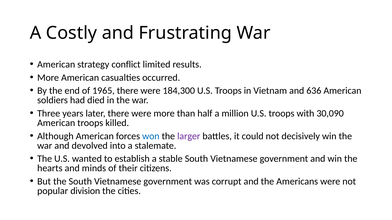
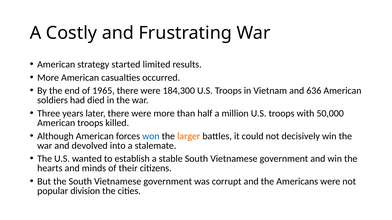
conflict: conflict -> started
30,090: 30,090 -> 50,000
larger colour: purple -> orange
